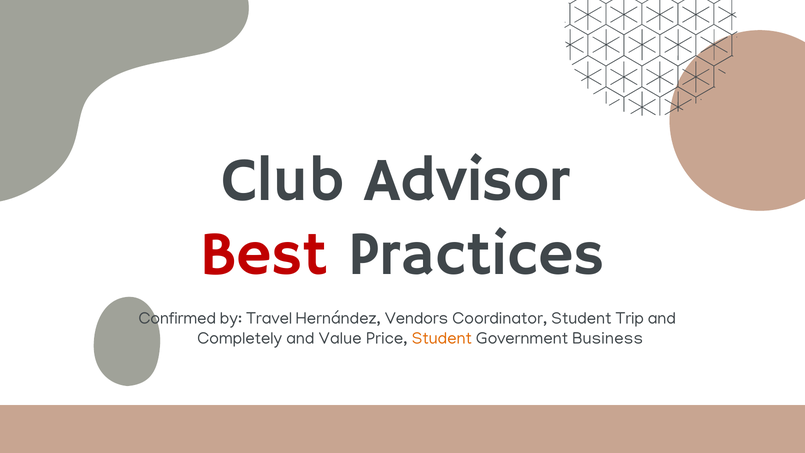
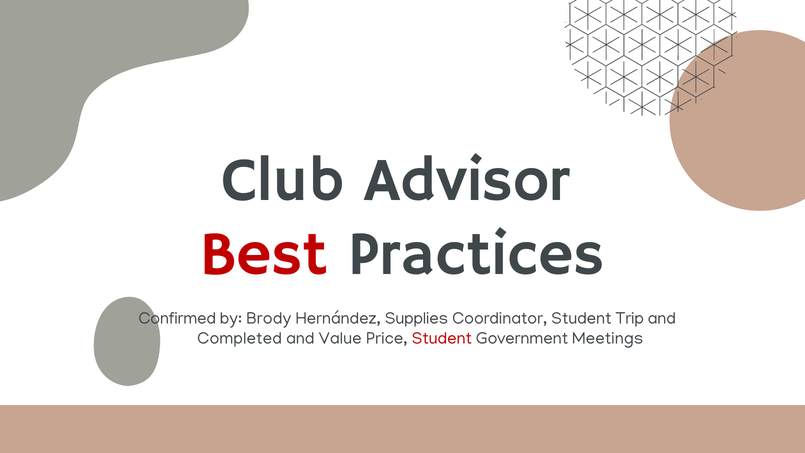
Travel: Travel -> Brody
Vendors: Vendors -> Supplies
Completely: Completely -> Completed
Student at (442, 338) colour: orange -> red
Business: Business -> Meetings
